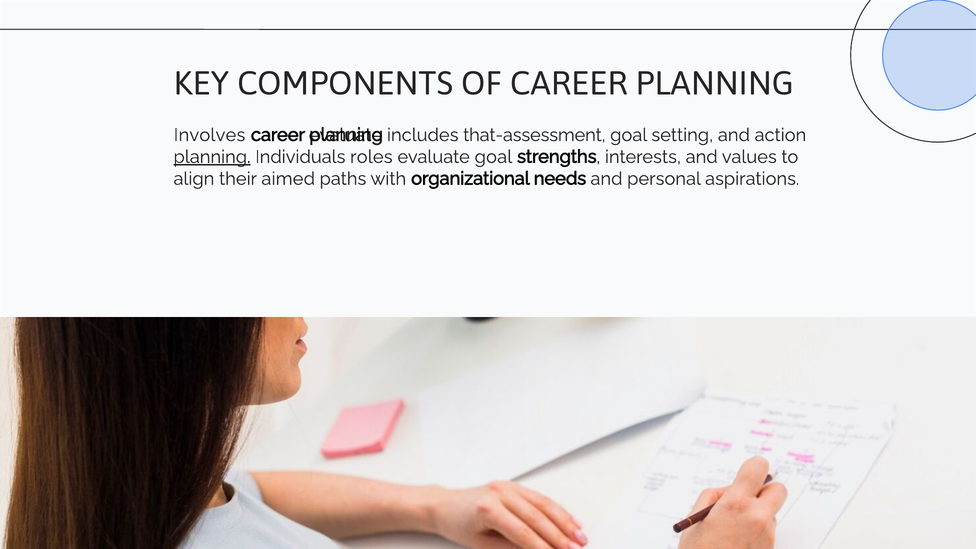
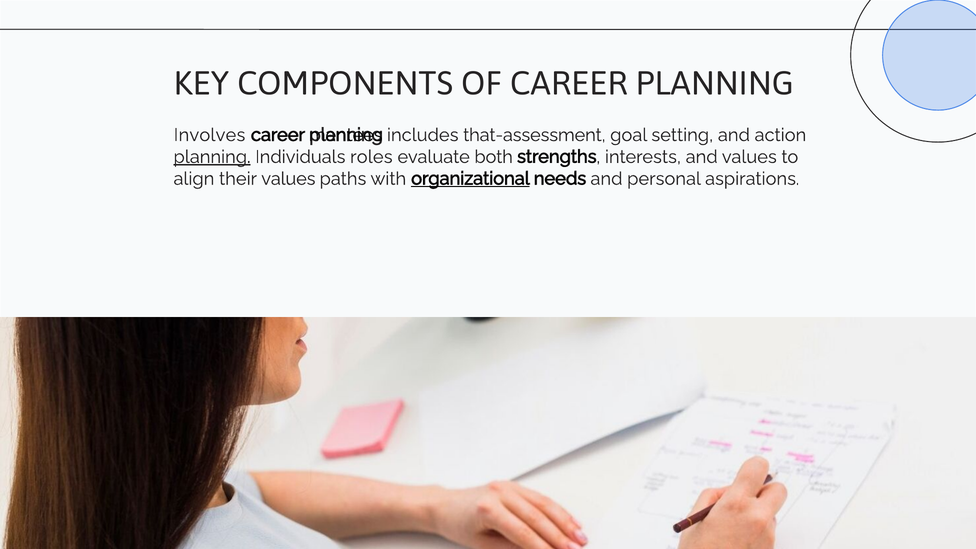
career evaluate: evaluate -> mentees
evaluate goal: goal -> both
their aimed: aimed -> values
organizational underline: none -> present
